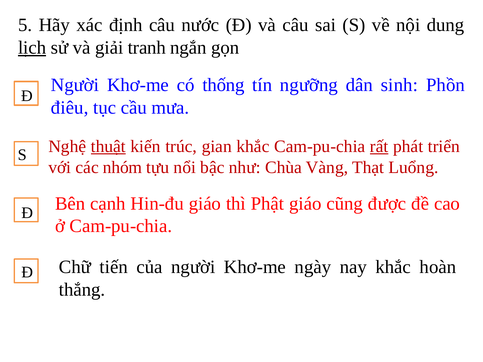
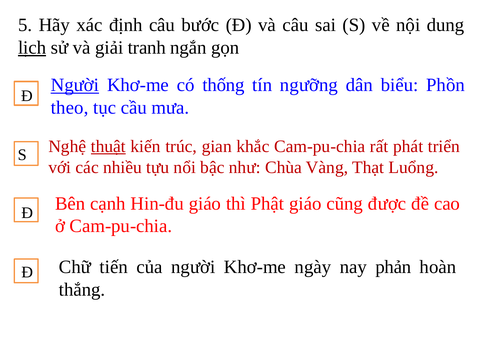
nước: nước -> bước
Người at (75, 85) underline: none -> present
sinh: sinh -> biểu
điêu: điêu -> theo
rất underline: present -> none
nhóm: nhóm -> nhiều
nay khắc: khắc -> phản
